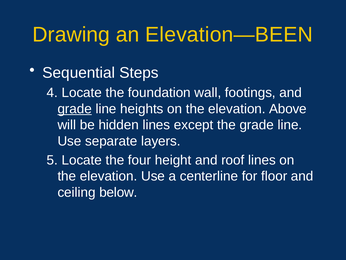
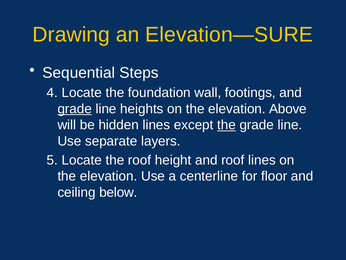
Elevation—BEEN: Elevation—BEEN -> Elevation—SURE
the at (227, 125) underline: none -> present
the four: four -> roof
